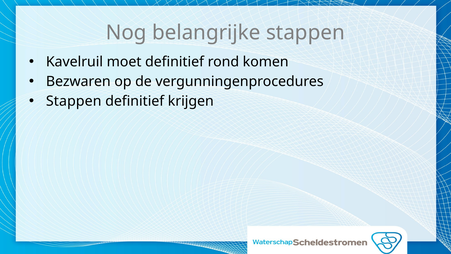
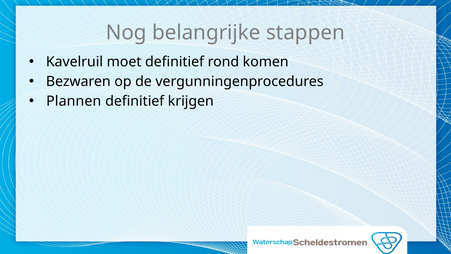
Stappen at (74, 101): Stappen -> Plannen
